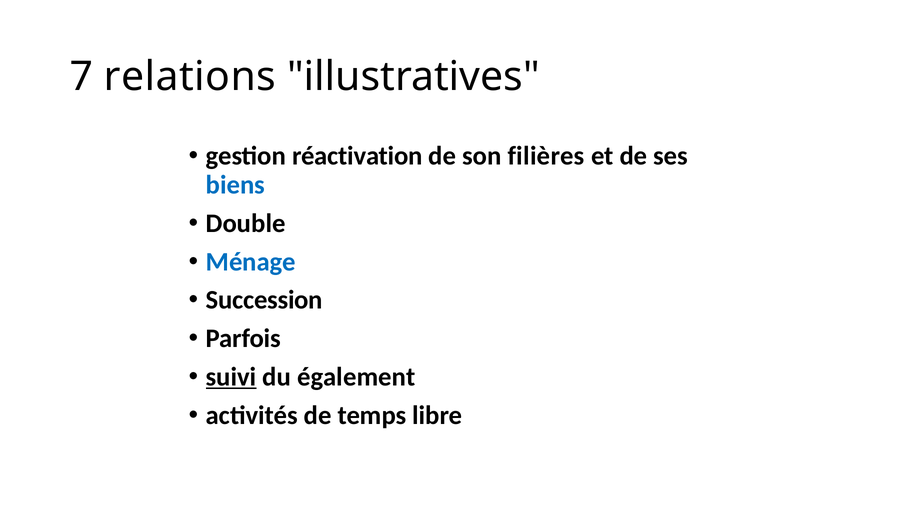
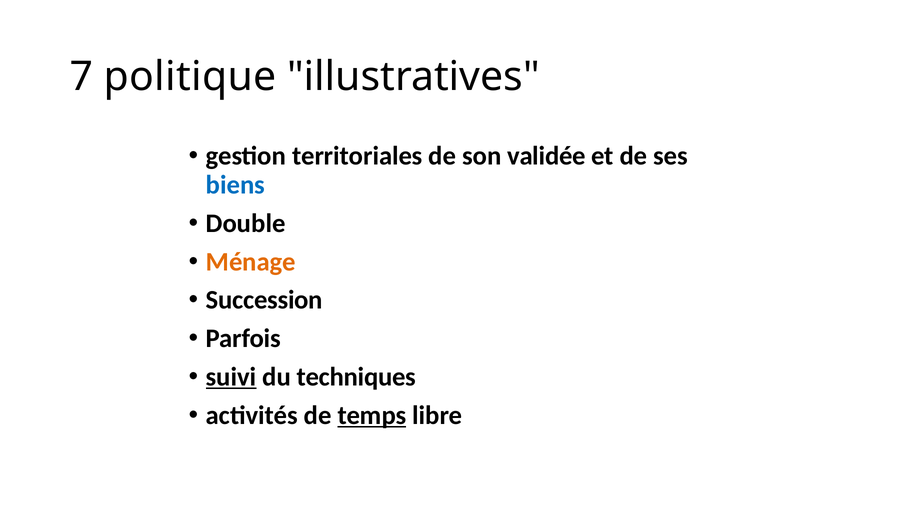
relations: relations -> politique
réactivation: réactivation -> territoriales
filières: filières -> validée
Ménage colour: blue -> orange
également: également -> techniques
temps underline: none -> present
